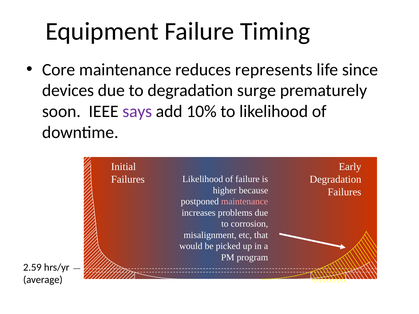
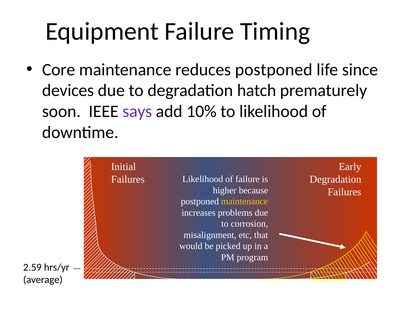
reduces represents: represents -> postponed
surge: surge -> hatch
maintenance at (245, 202) colour: pink -> yellow
